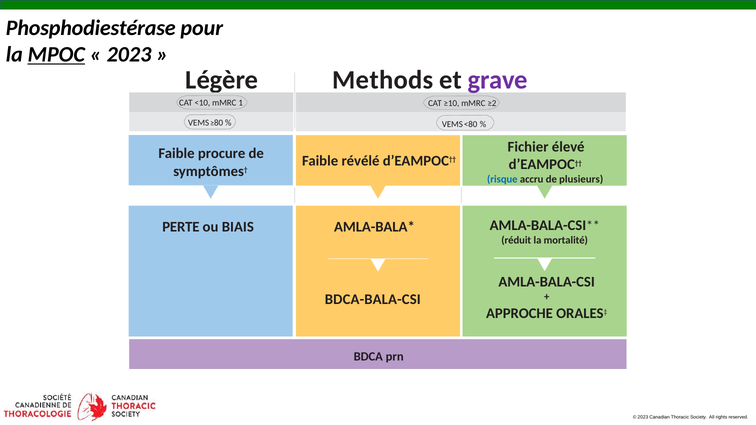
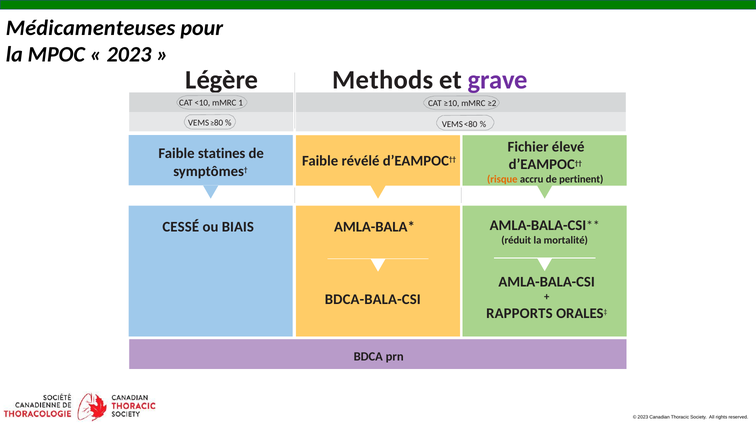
Phosphodiestérase: Phosphodiestérase -> Médicamenteuses
MPOC underline: present -> none
procure: procure -> statines
risque colour: blue -> orange
plusieurs: plusieurs -> pertinent
PERTE: PERTE -> CESSÉ
APPROCHE: APPROCHE -> RAPPORTS
